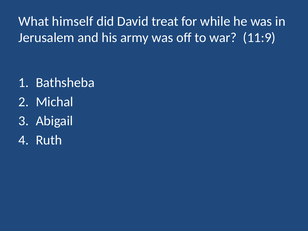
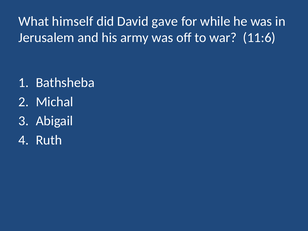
treat: treat -> gave
11:9: 11:9 -> 11:6
